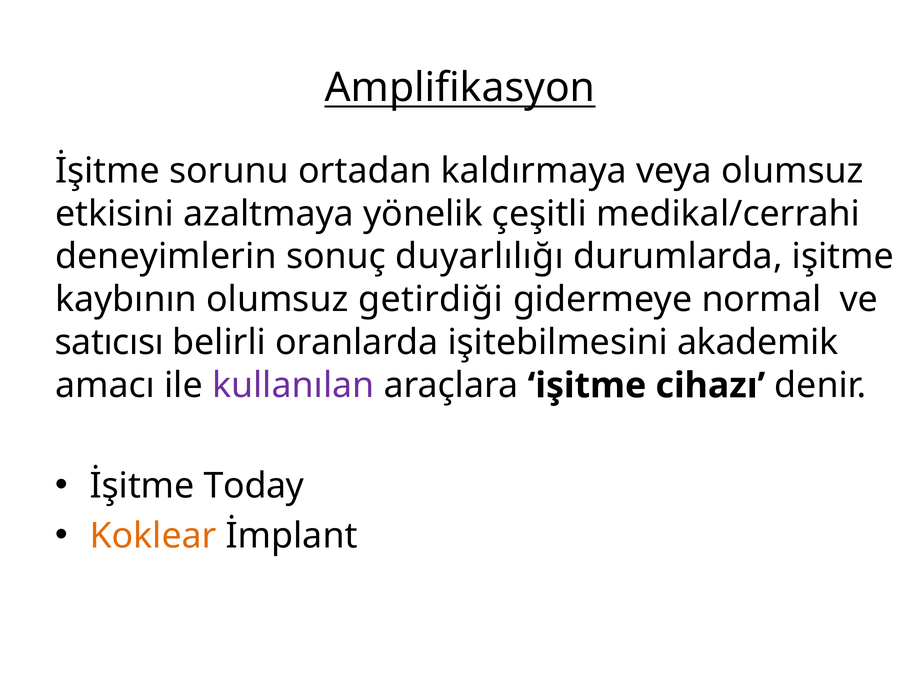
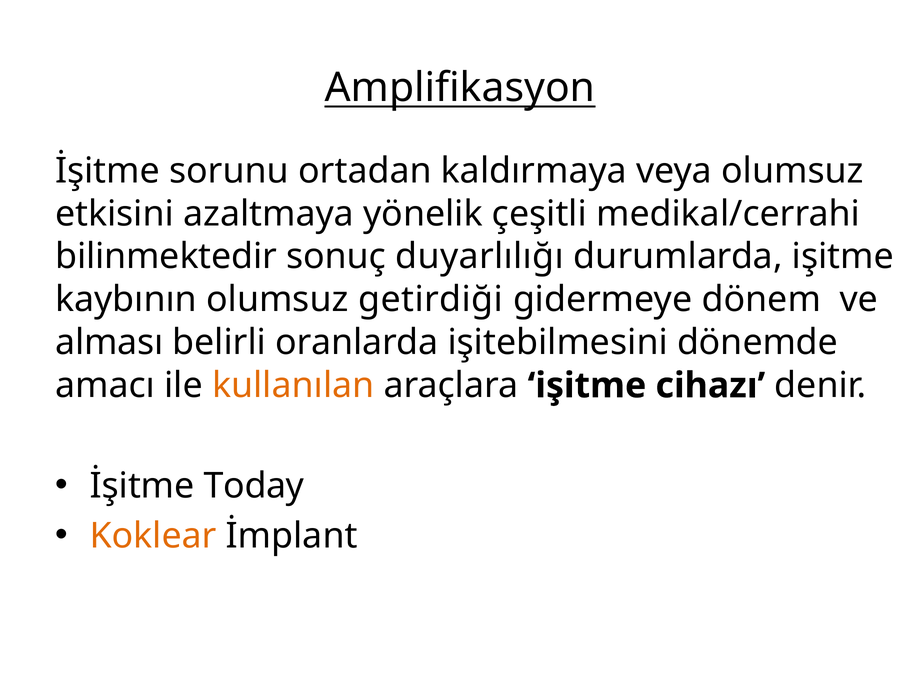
deneyimlerin: deneyimlerin -> bilinmektedir
normal: normal -> dönem
satıcısı: satıcısı -> alması
akademik: akademik -> dönemde
kullanılan colour: purple -> orange
